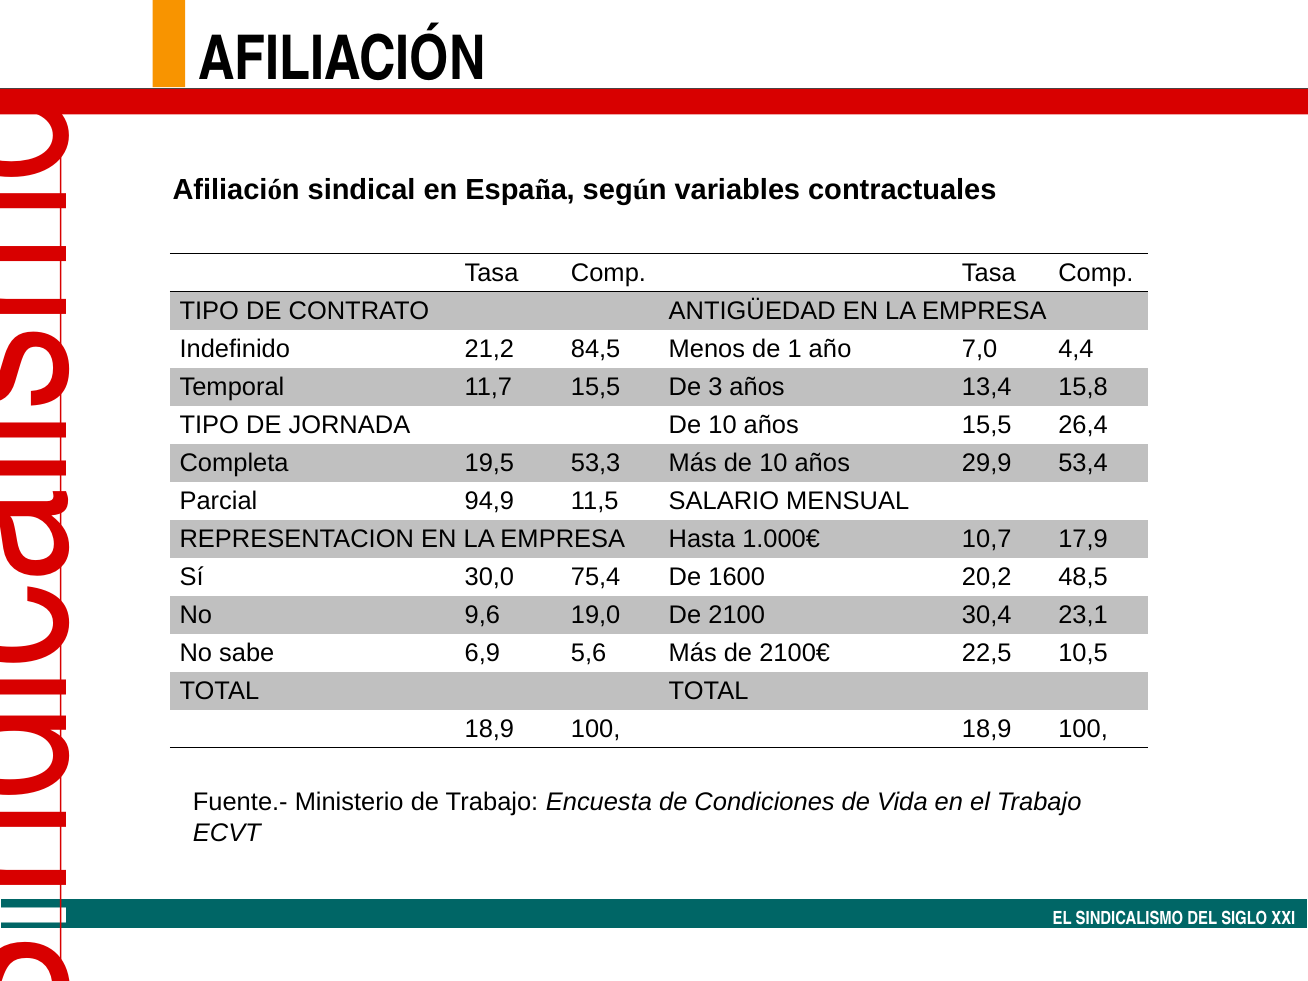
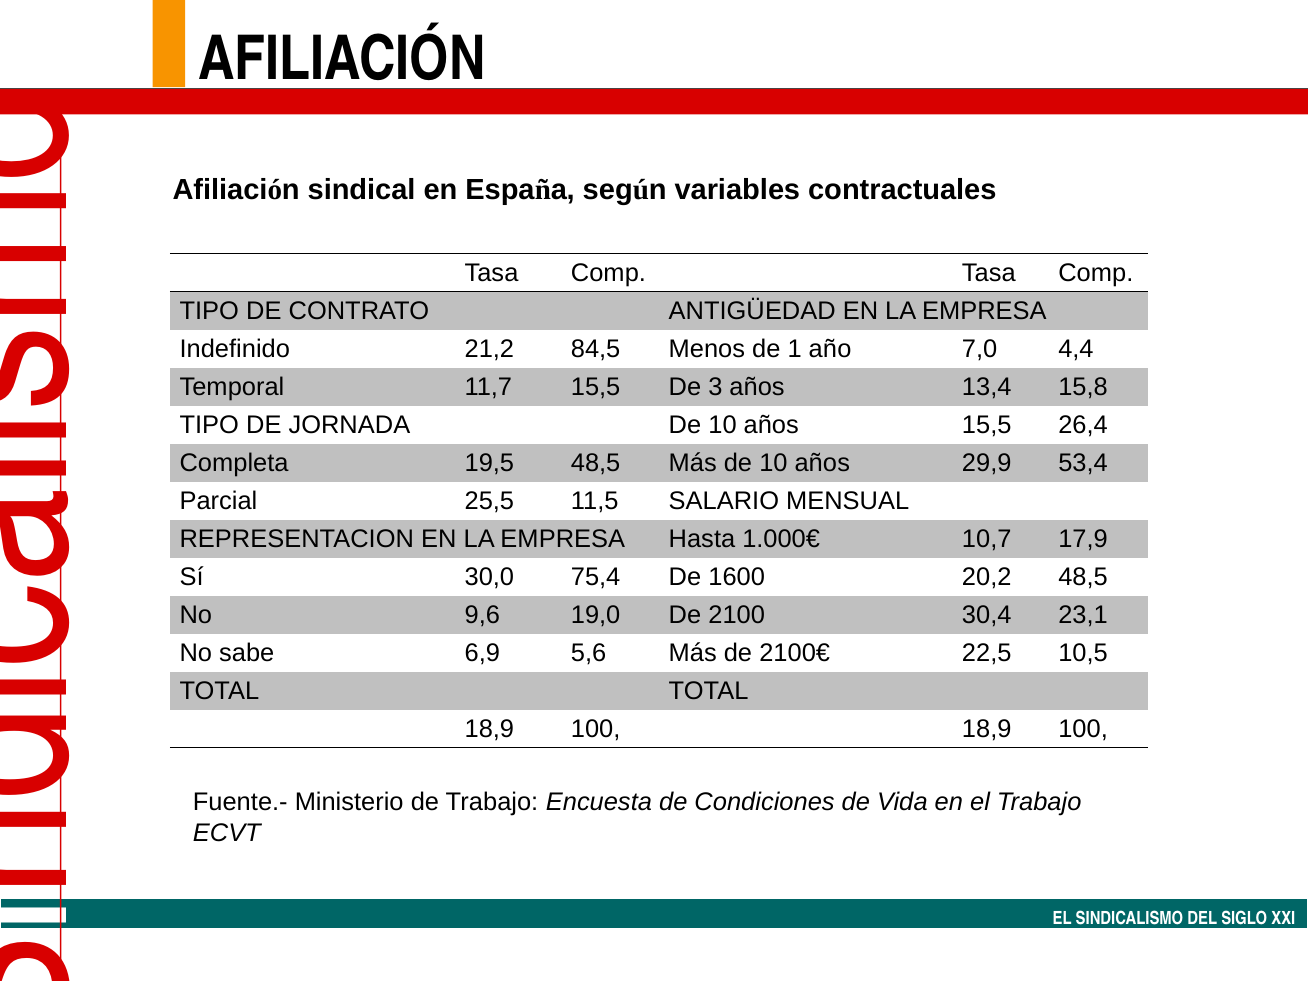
19,5 53,3: 53,3 -> 48,5
94,9: 94,9 -> 25,5
